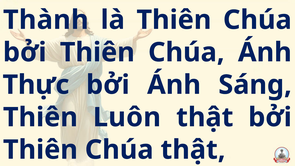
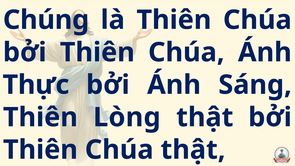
Thành: Thành -> Chúng
Luôn: Luôn -> Lòng
